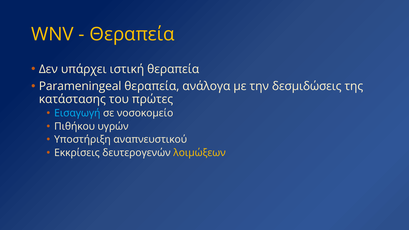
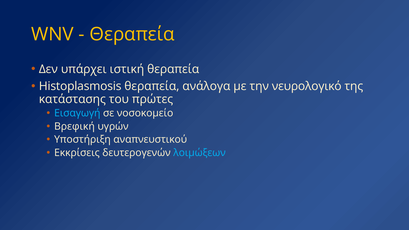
Parameningeal: Parameningeal -> Histoplasmosis
δεσμιδώσεις: δεσμιδώσεις -> νευρολογικό
Πιθήκου: Πιθήκου -> Βρεφική
λοιμώξεων colour: yellow -> light blue
